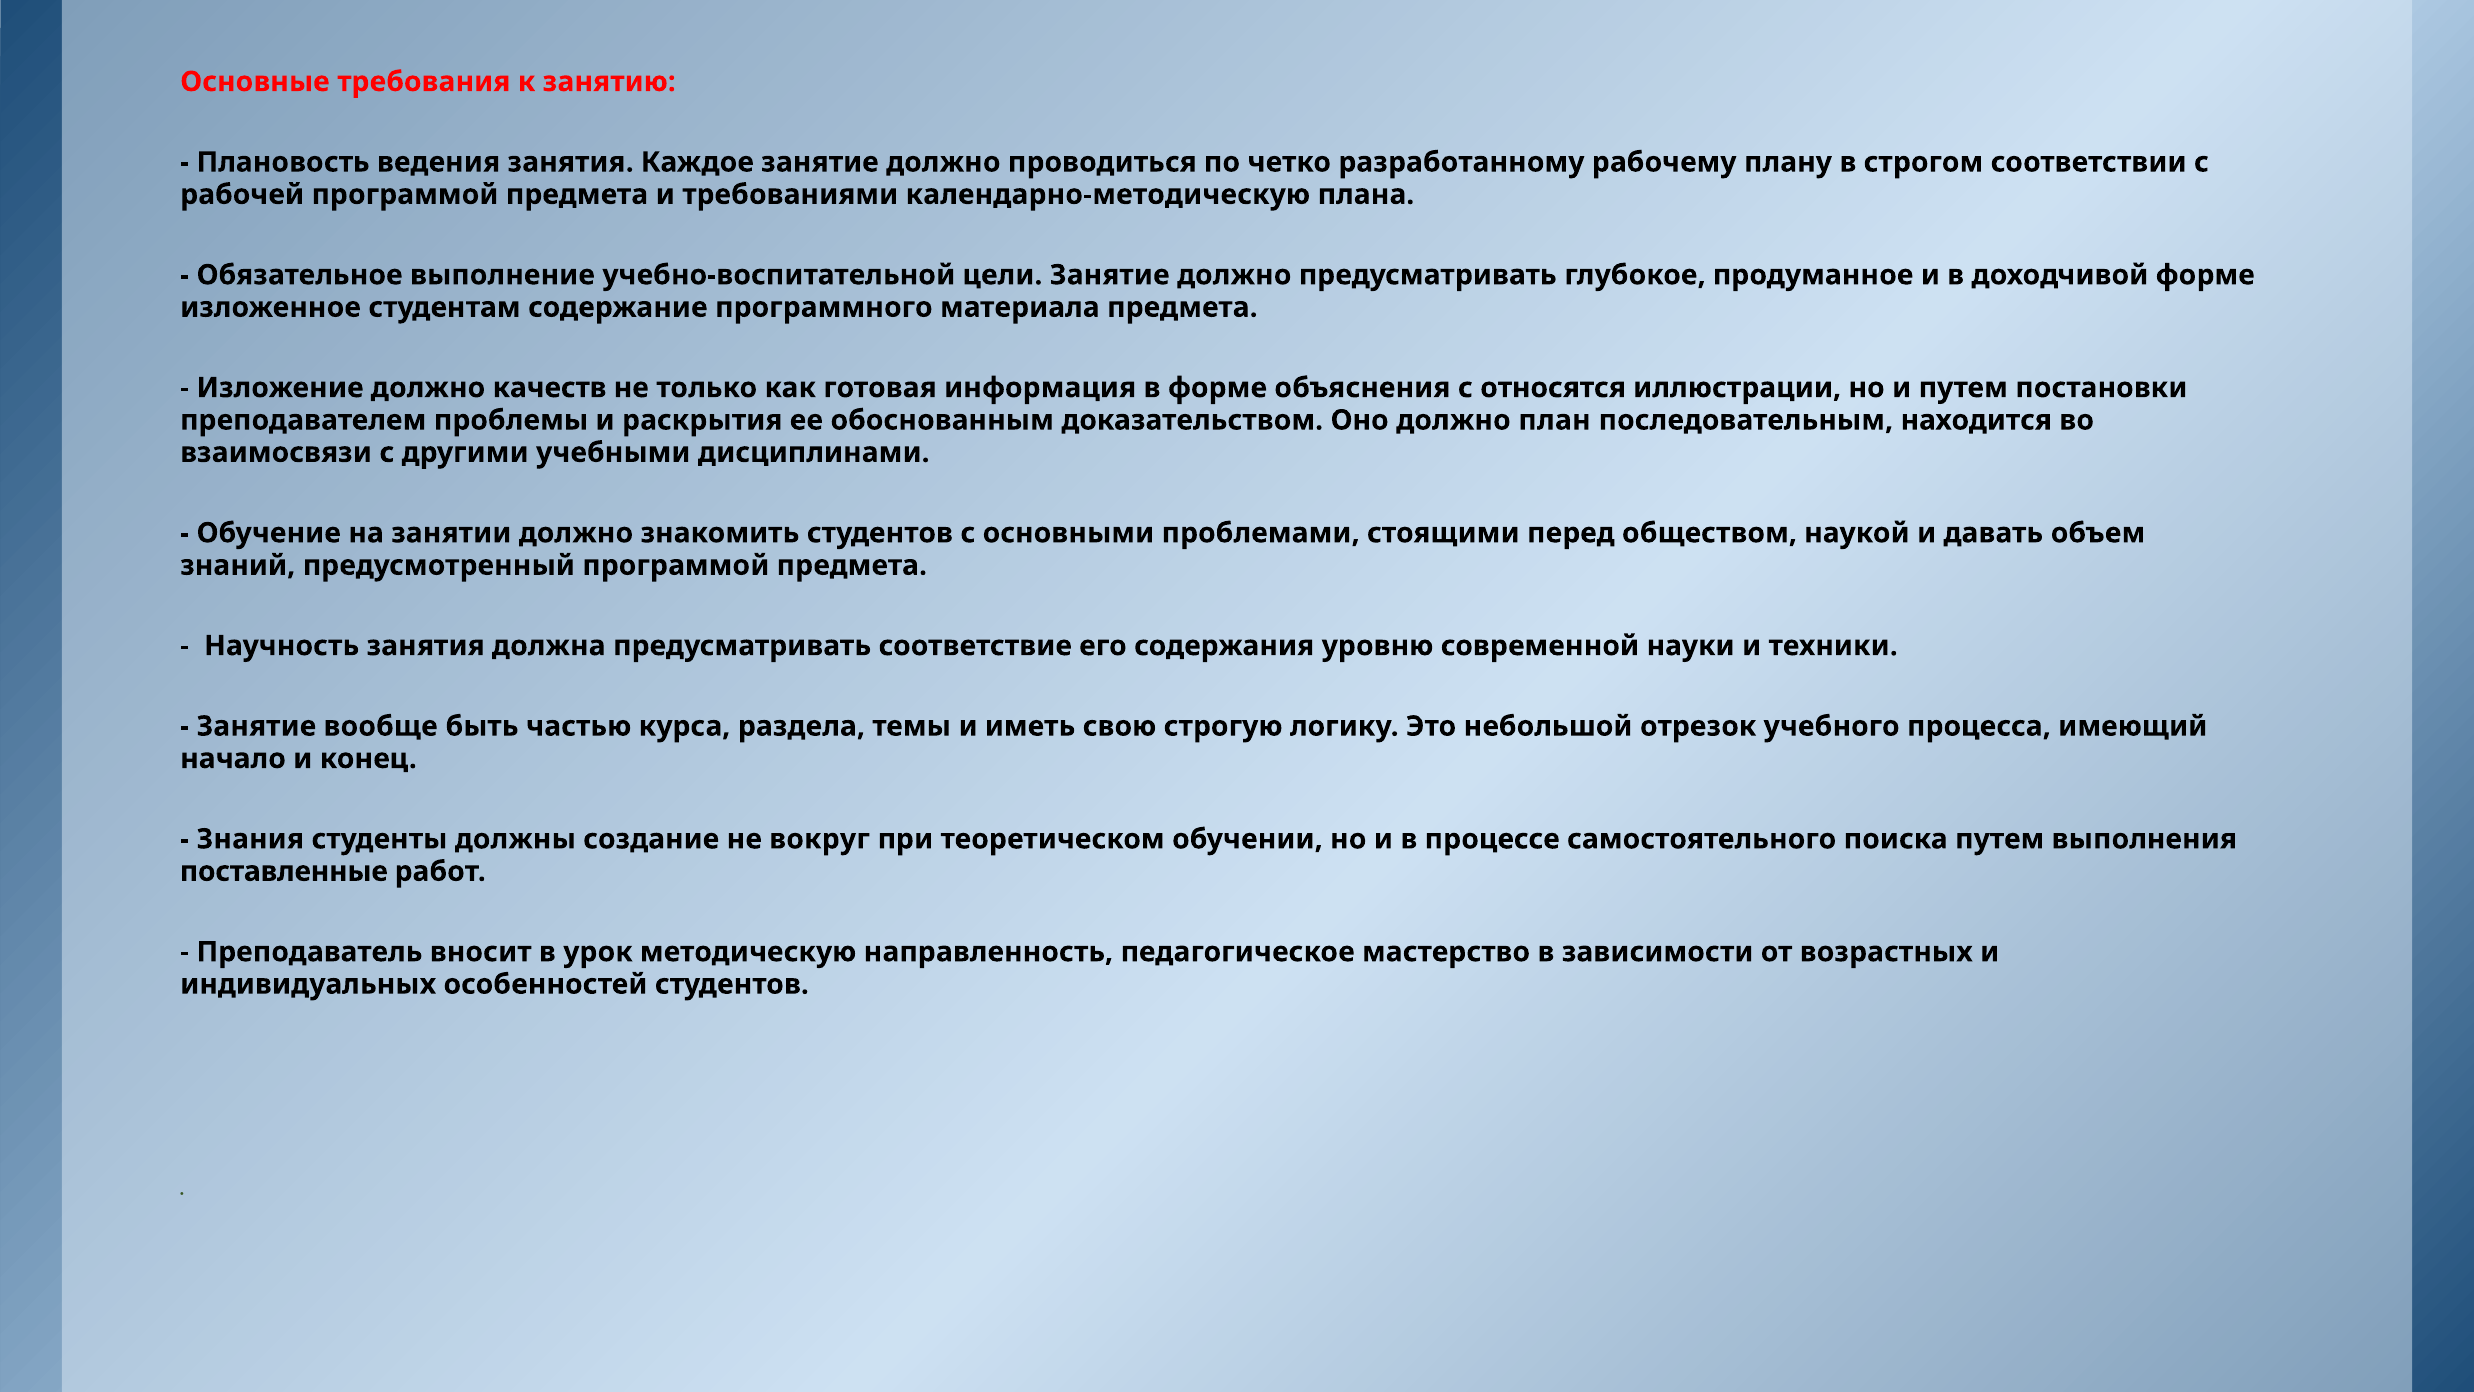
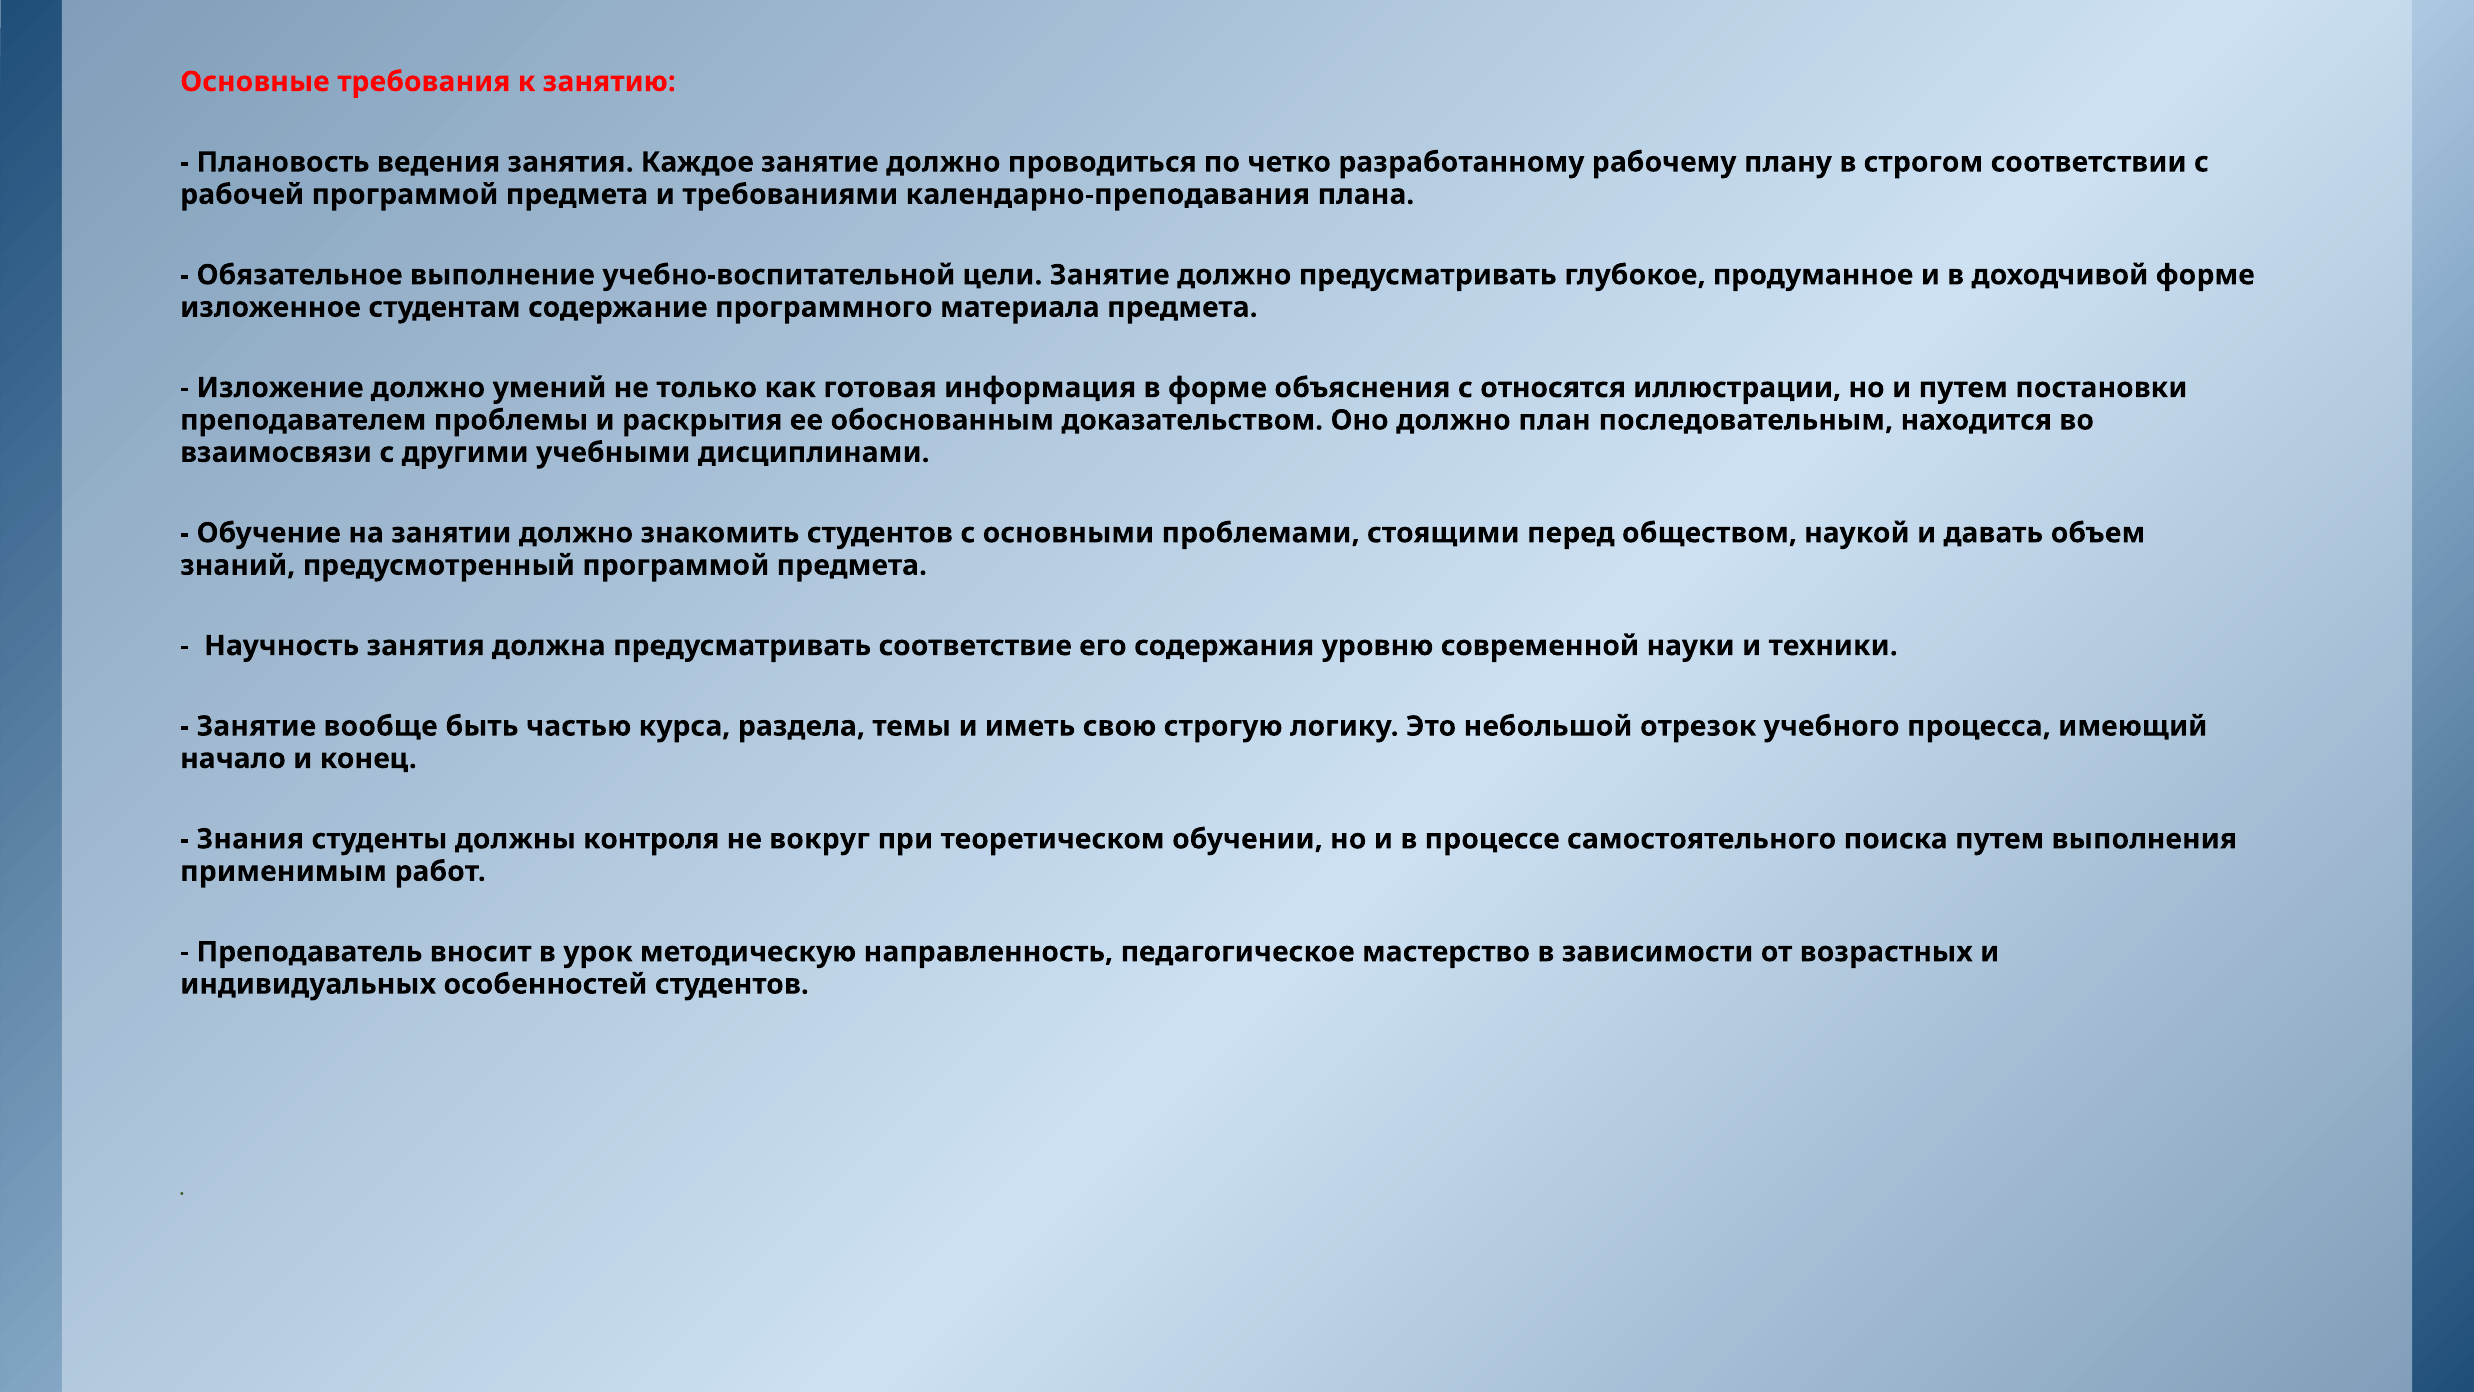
календарно-методическую: календарно-методическую -> календарно-преподавания
качеств: качеств -> умений
создание: создание -> контроля
поставленные: поставленные -> применимым
